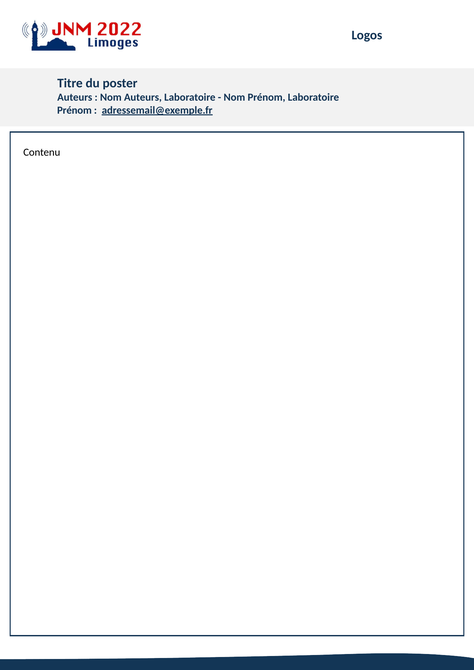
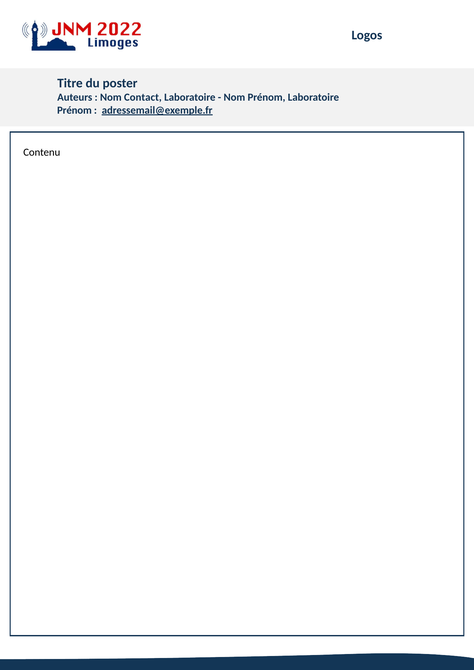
Nom Auteurs: Auteurs -> Contact
